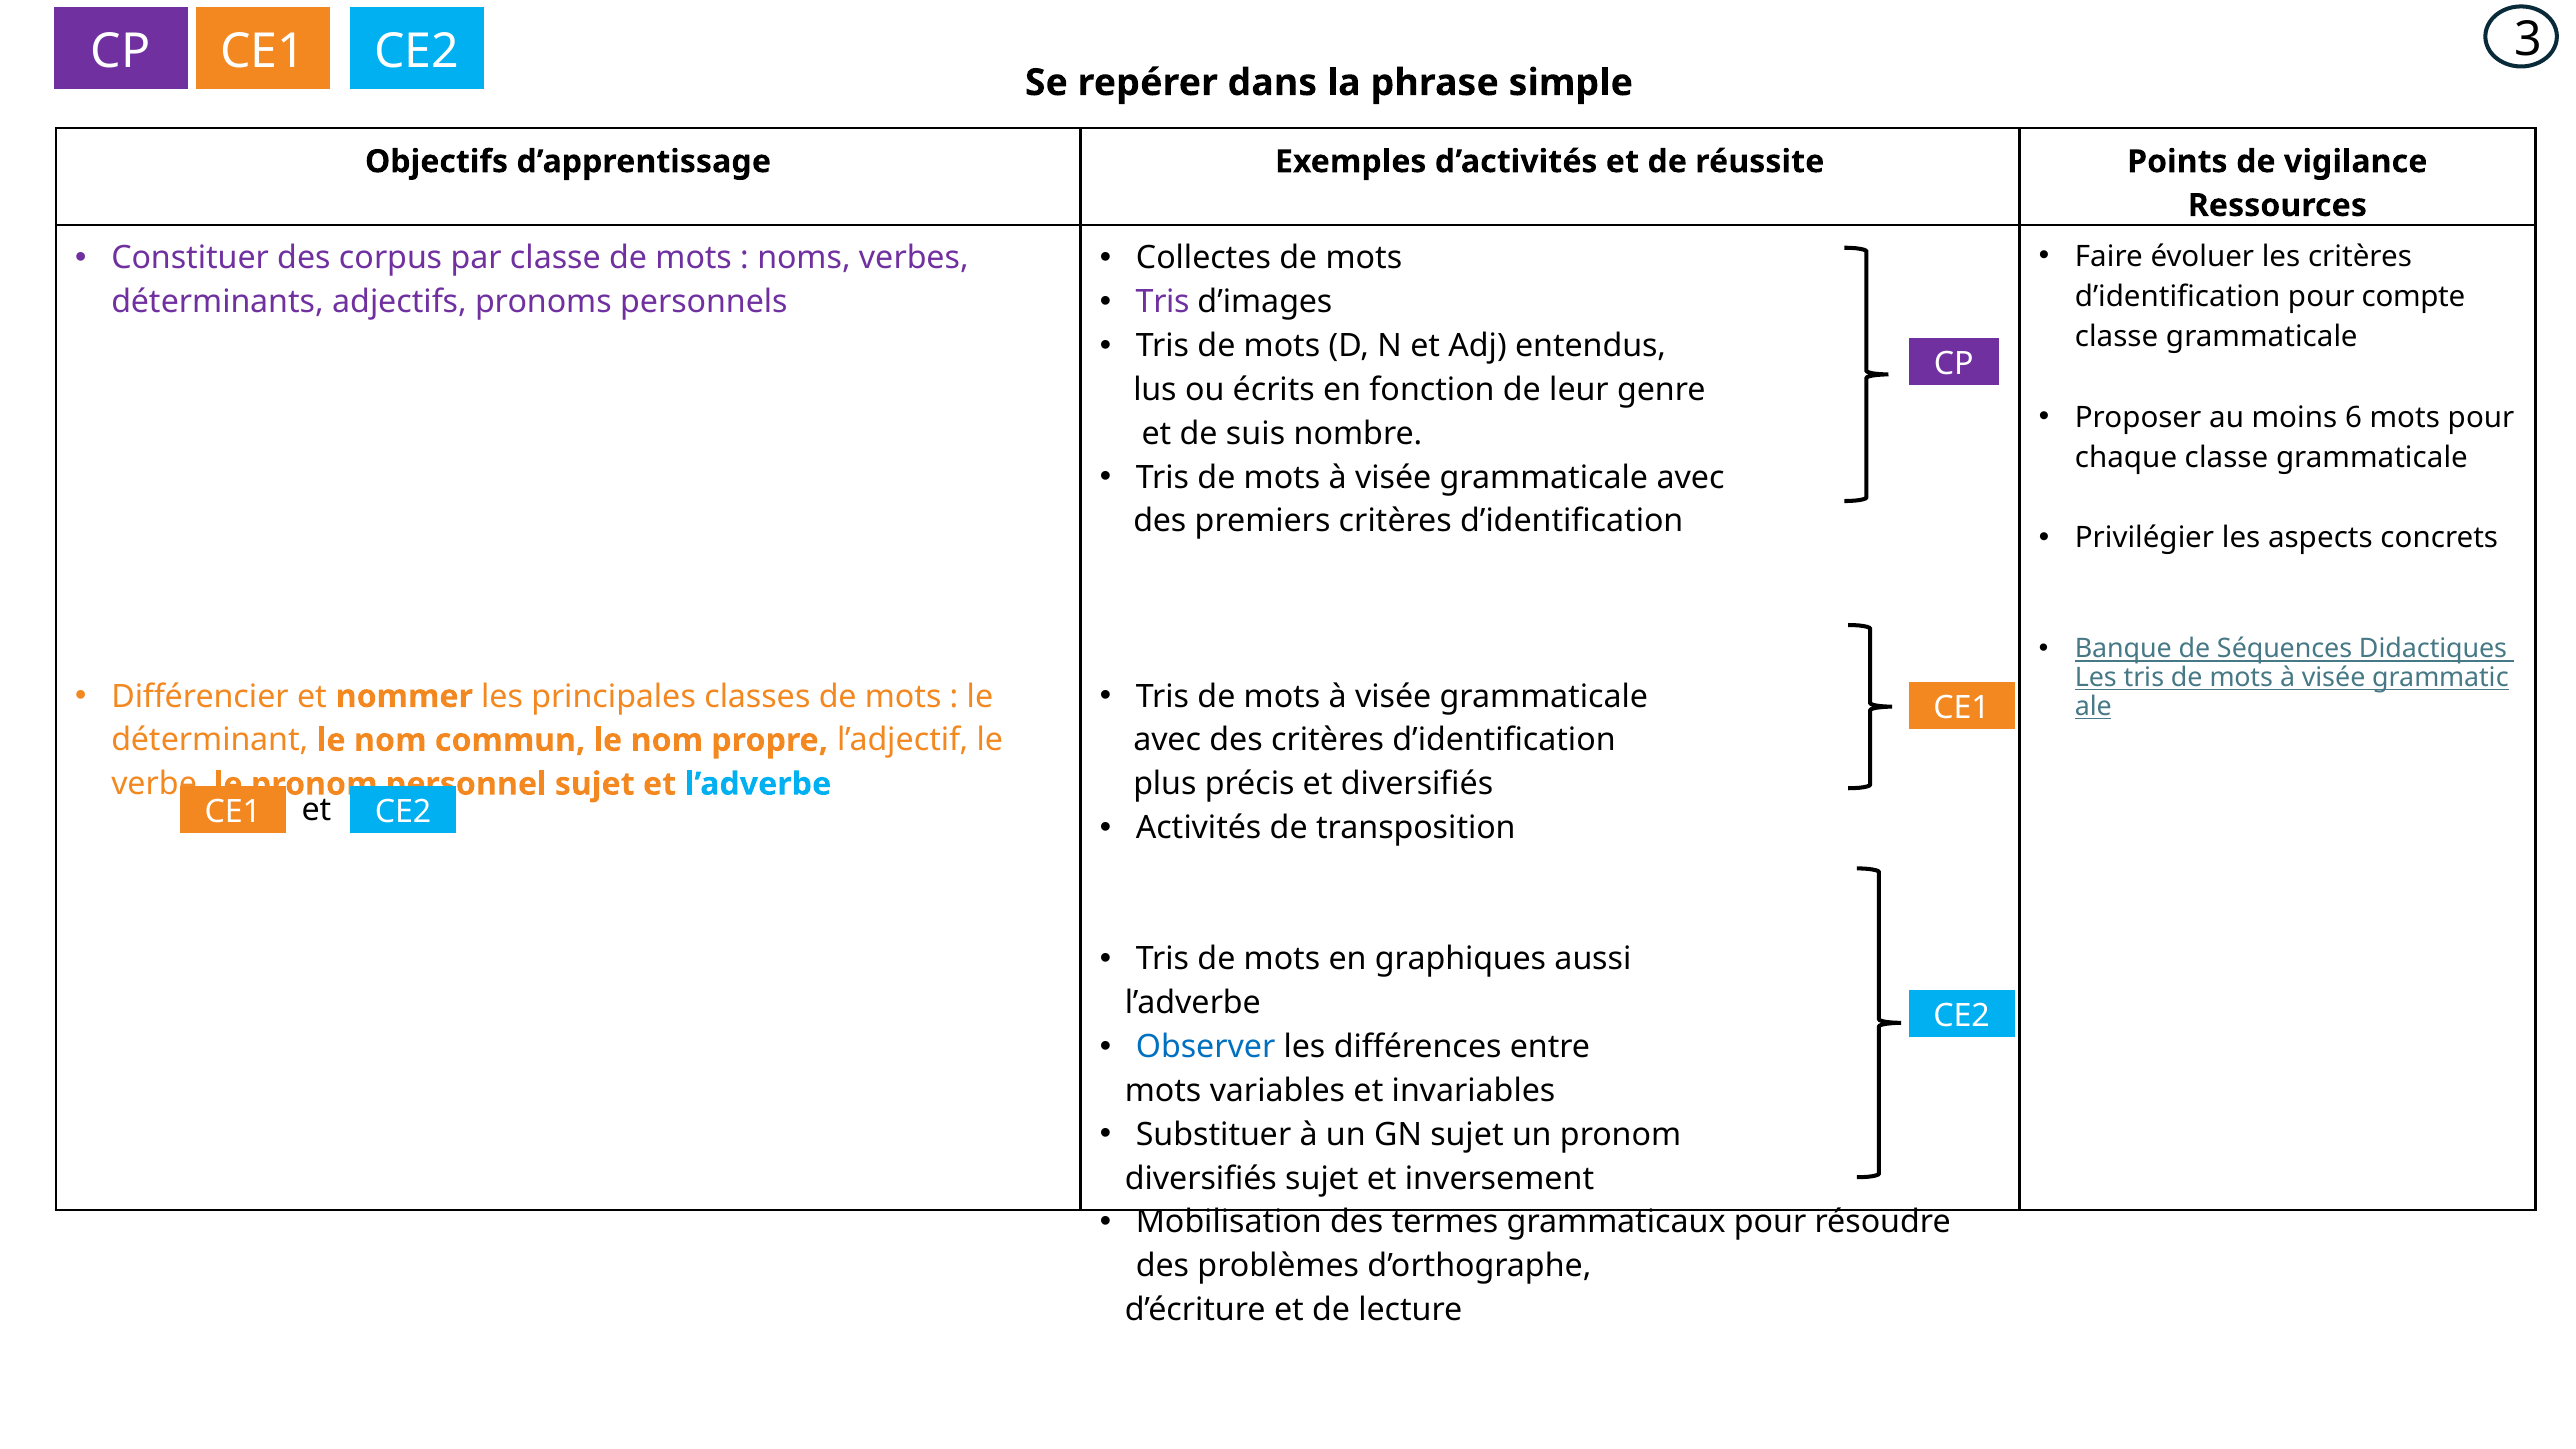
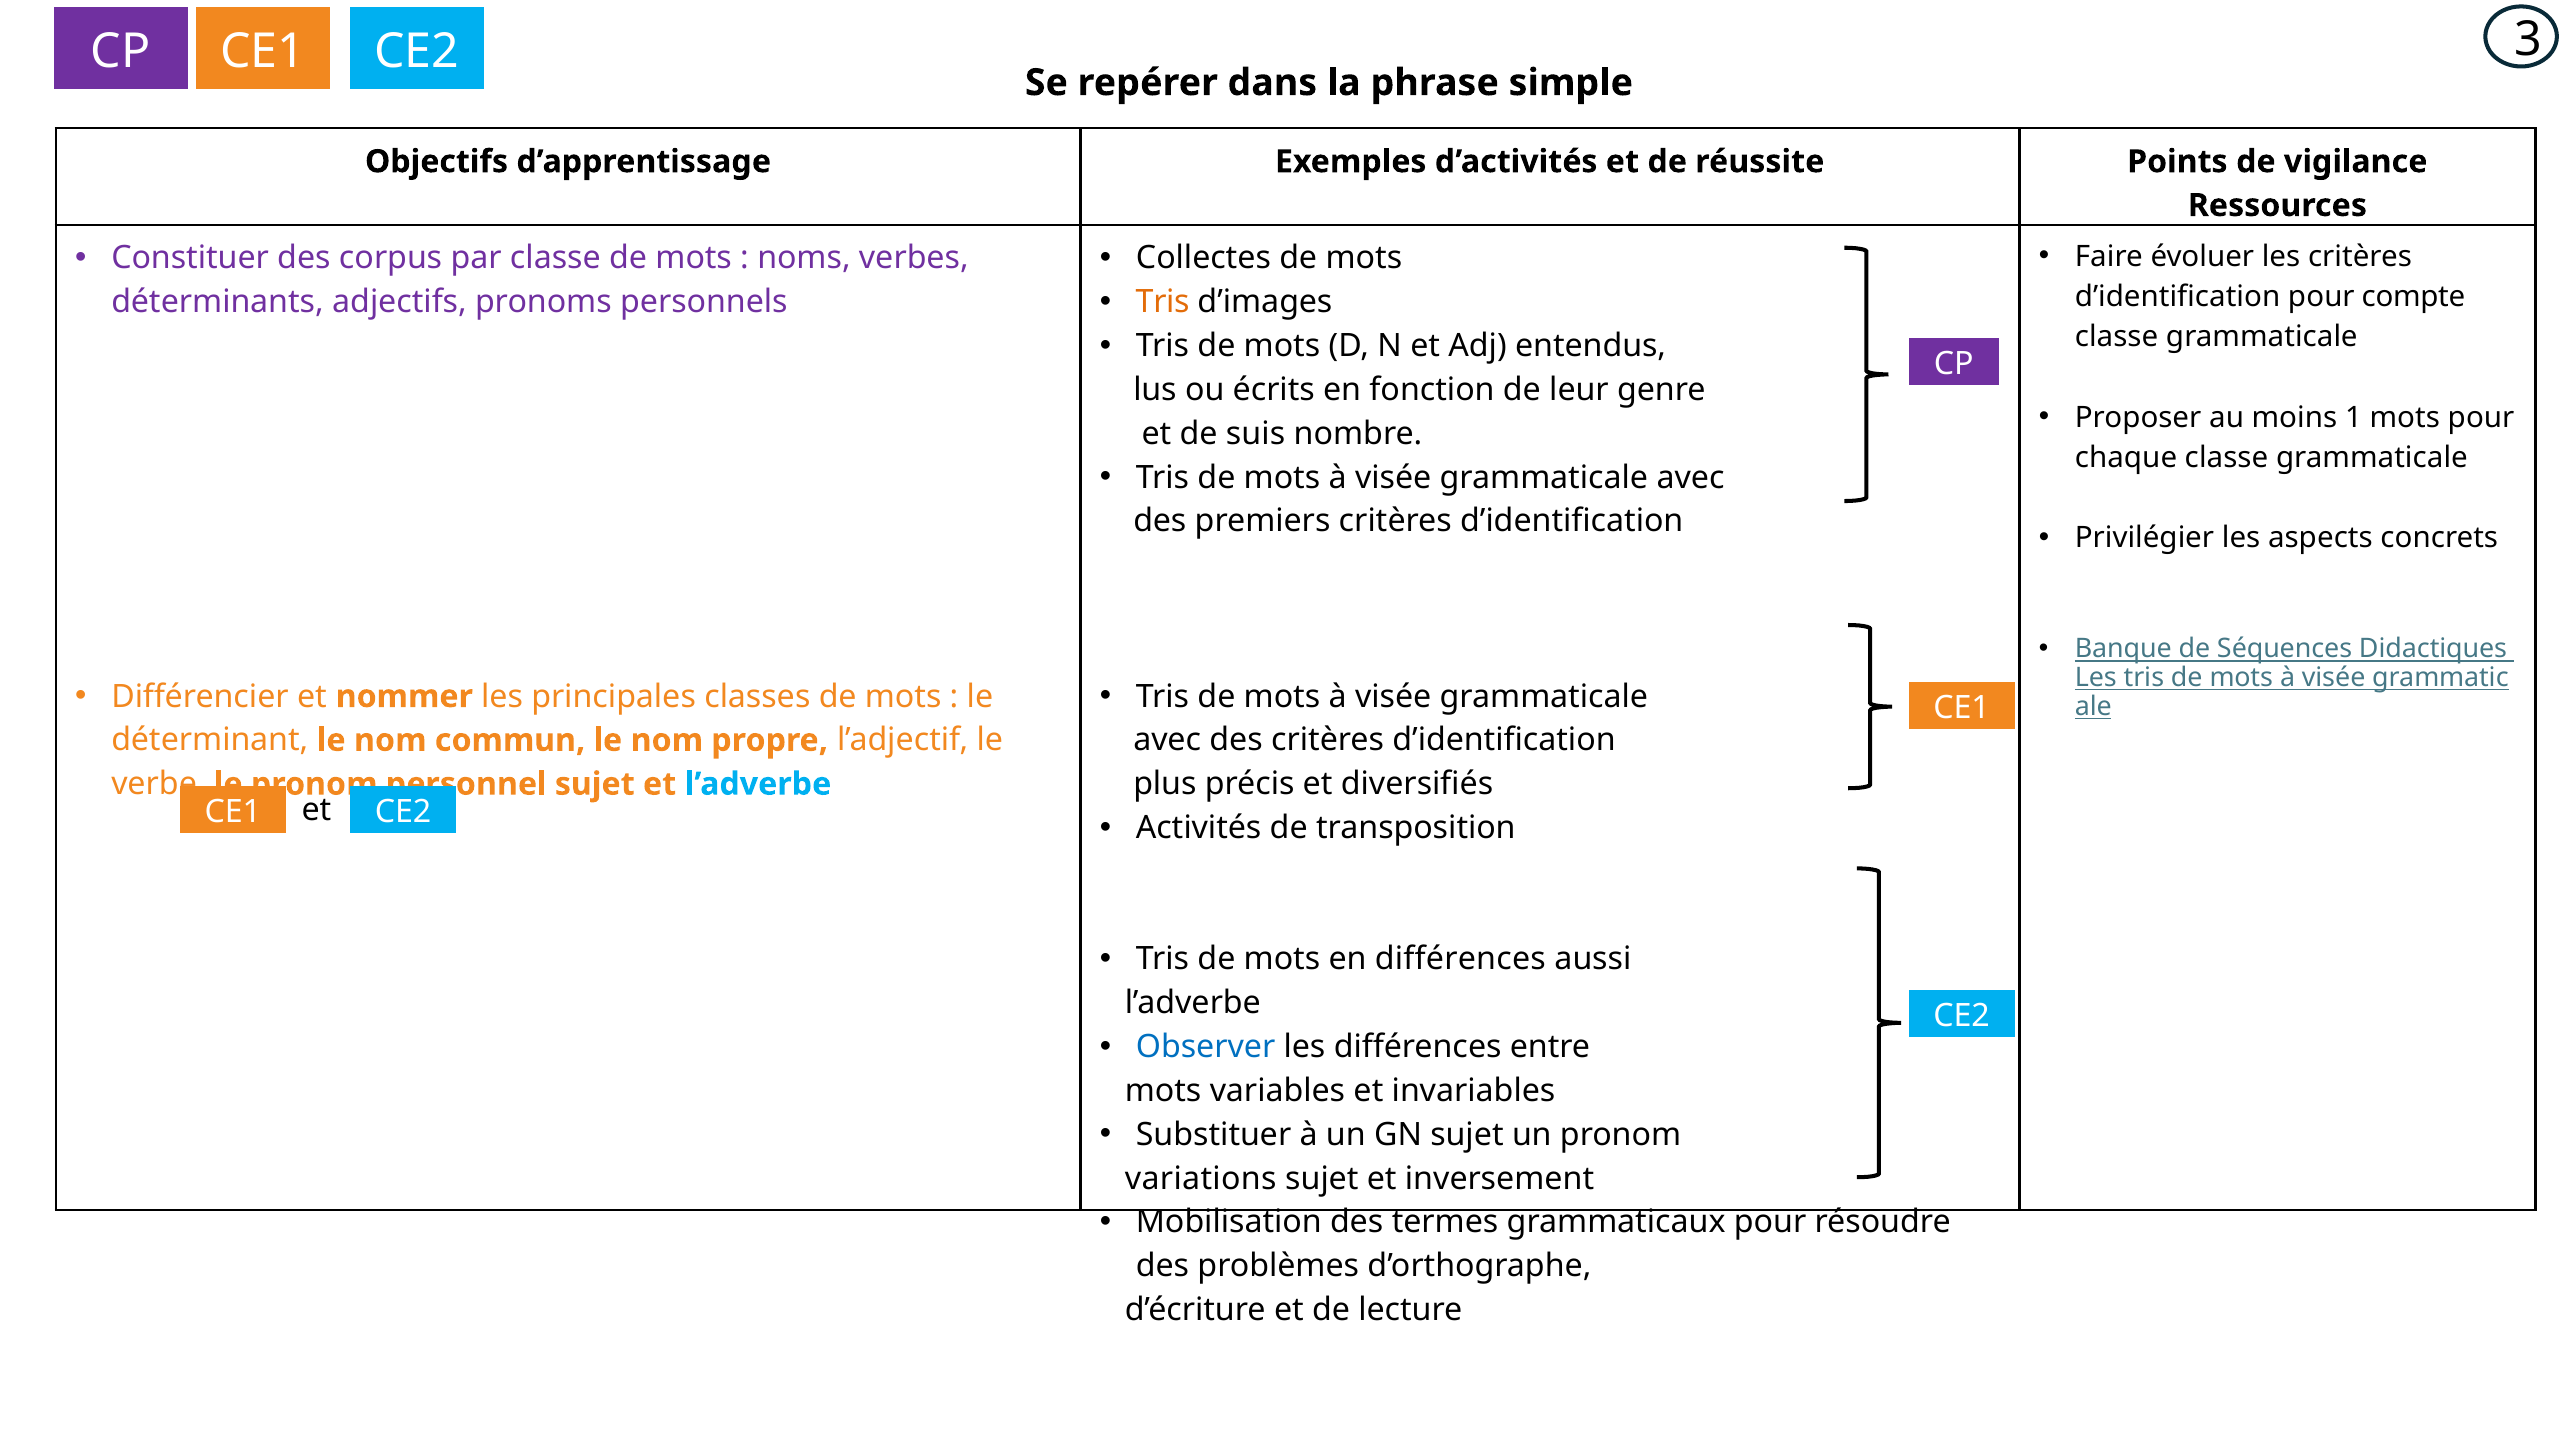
Tris at (1163, 302) colour: purple -> orange
6: 6 -> 1
en graphiques: graphiques -> différences
diversifiés at (1201, 1178): diversifiés -> variations
